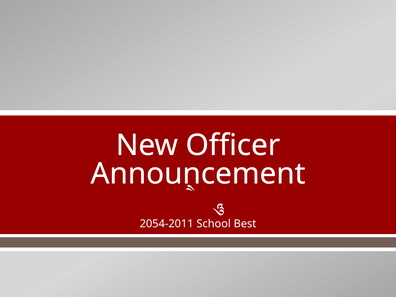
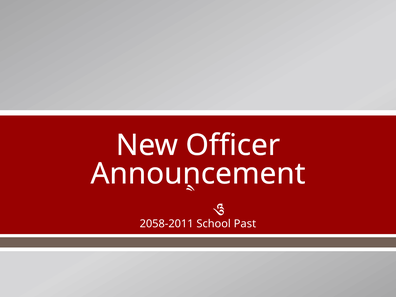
2054-2011: 2054-2011 -> 2058-2011
Best: Best -> Past
